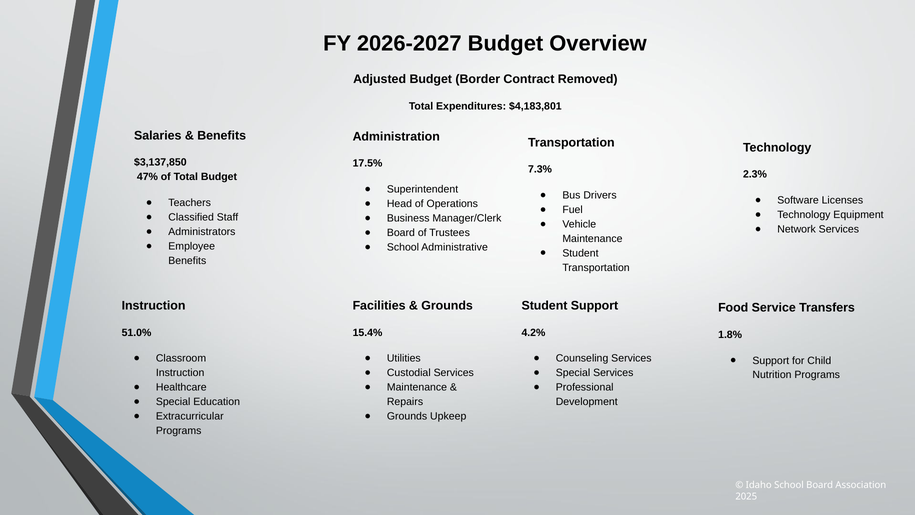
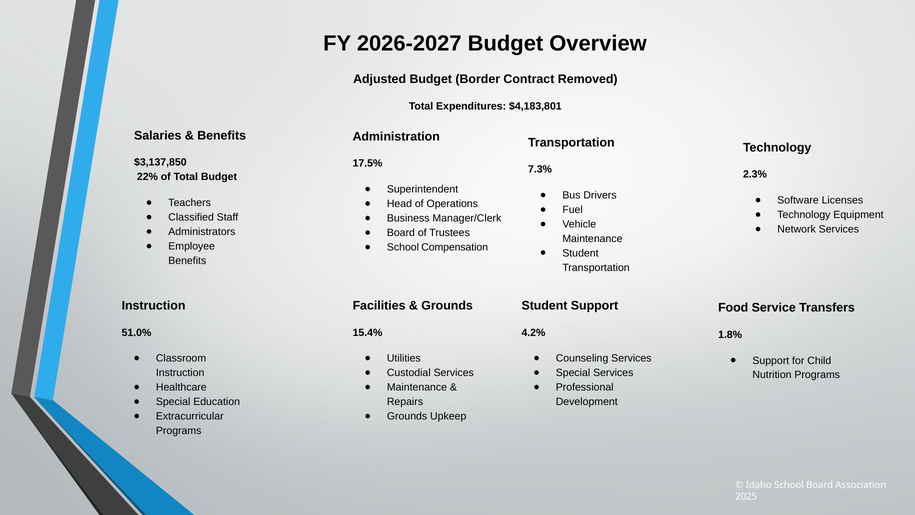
47%: 47% -> 22%
Administrative: Administrative -> Compensation
